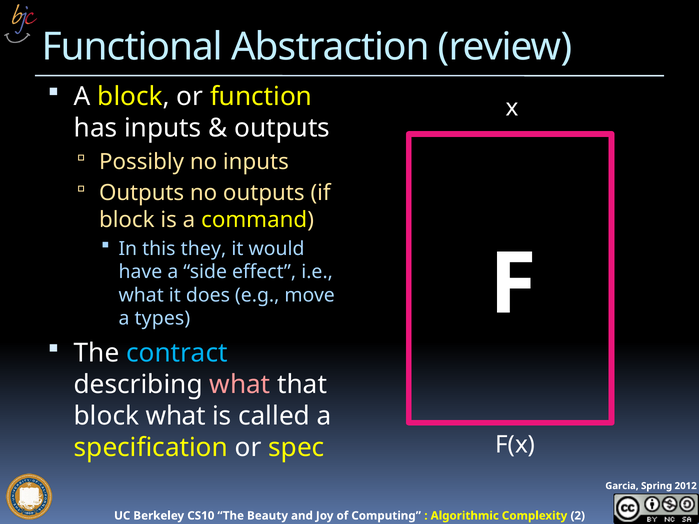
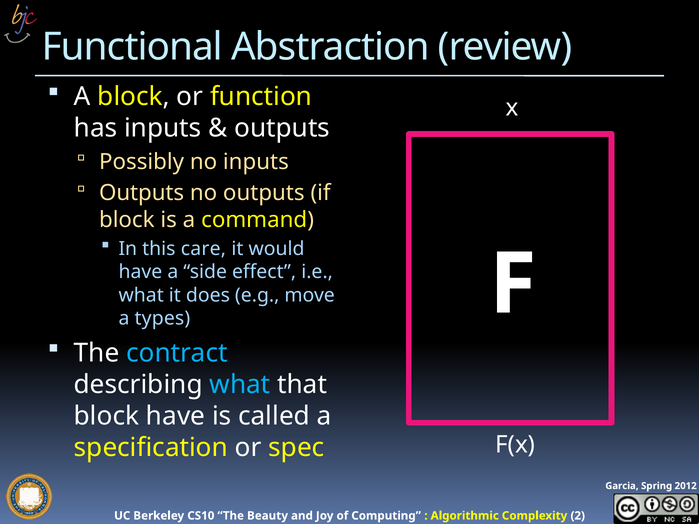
they: they -> care
what at (240, 385) colour: pink -> light blue
block what: what -> have
